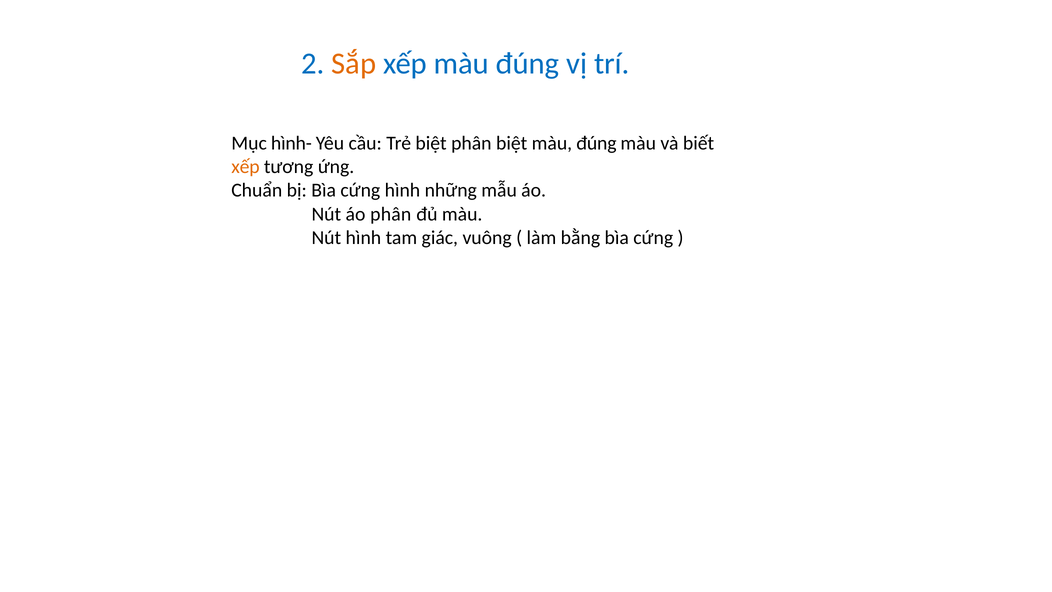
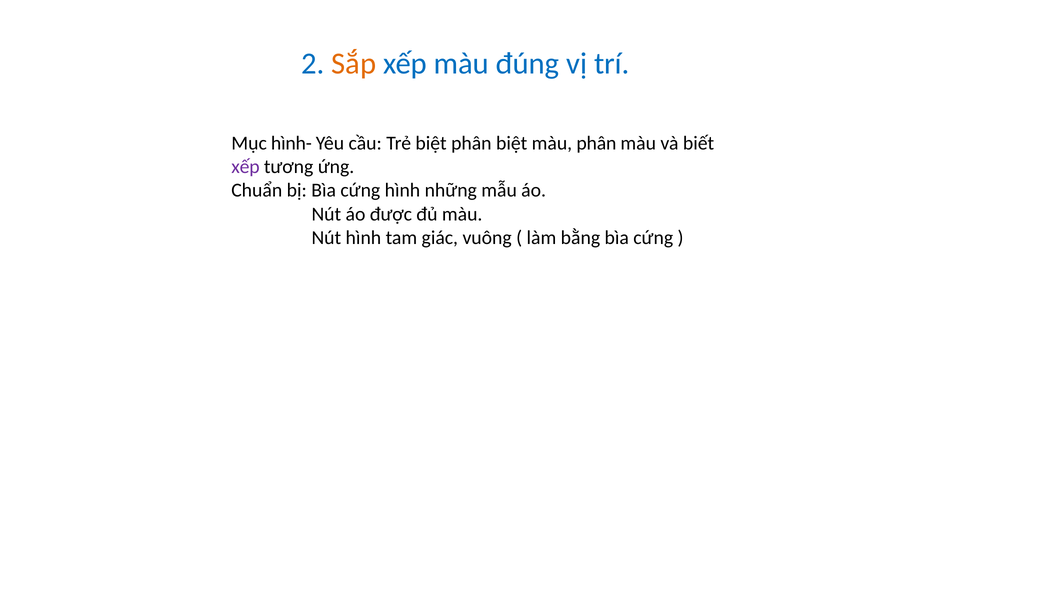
biệt màu đúng: đúng -> phân
xếp at (245, 167) colour: orange -> purple
áo phân: phân -> được
